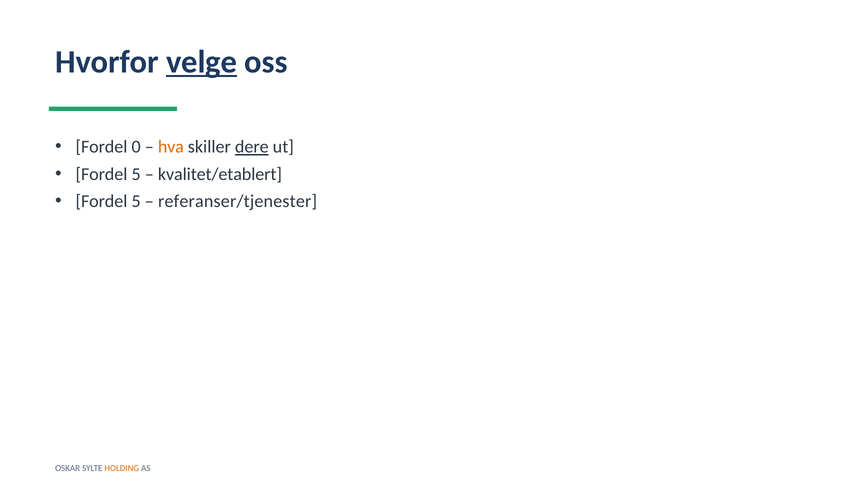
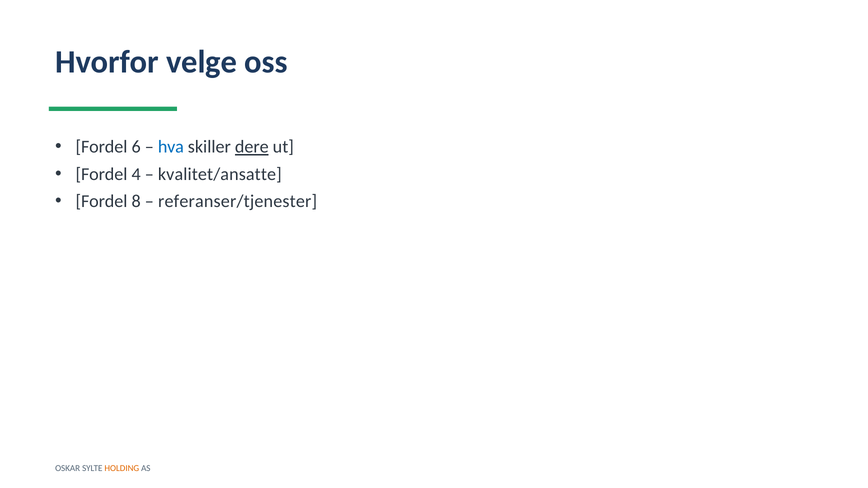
velge underline: present -> none
0: 0 -> 6
hva colour: orange -> blue
5 at (136, 174): 5 -> 4
kvalitet/etablert: kvalitet/etablert -> kvalitet/ansatte
5 at (136, 201): 5 -> 8
